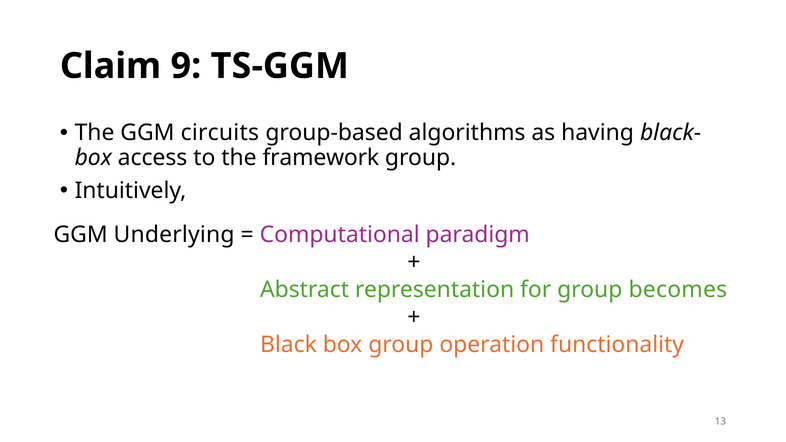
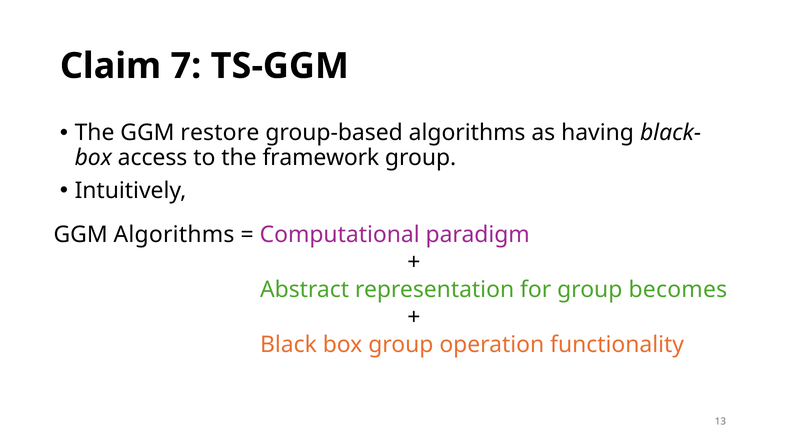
9: 9 -> 7
circuits: circuits -> restore
GGM Underlying: Underlying -> Algorithms
